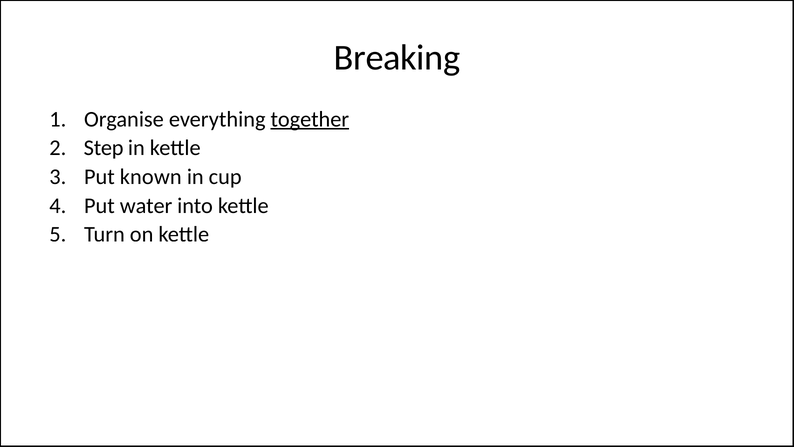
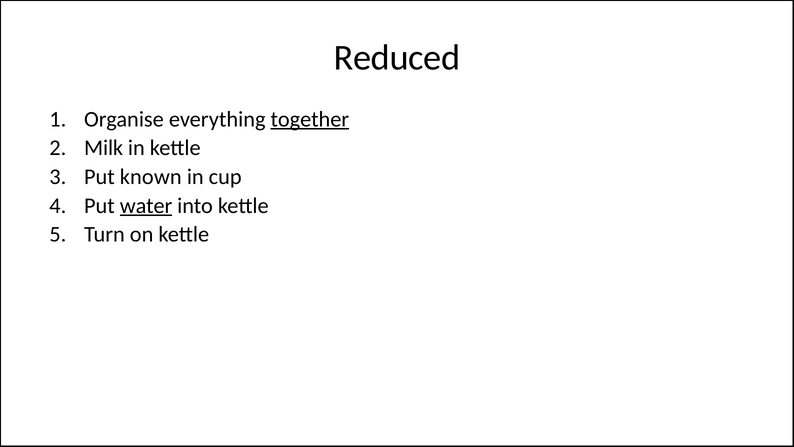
Breaking: Breaking -> Reduced
Step at (104, 148): Step -> Milk
water at (146, 206) underline: none -> present
